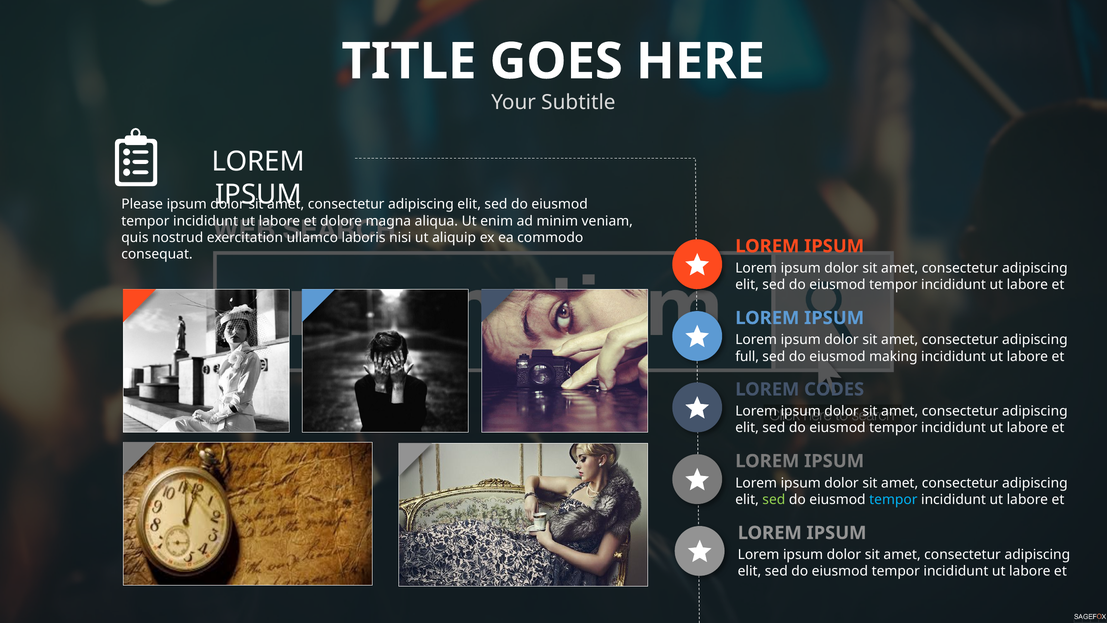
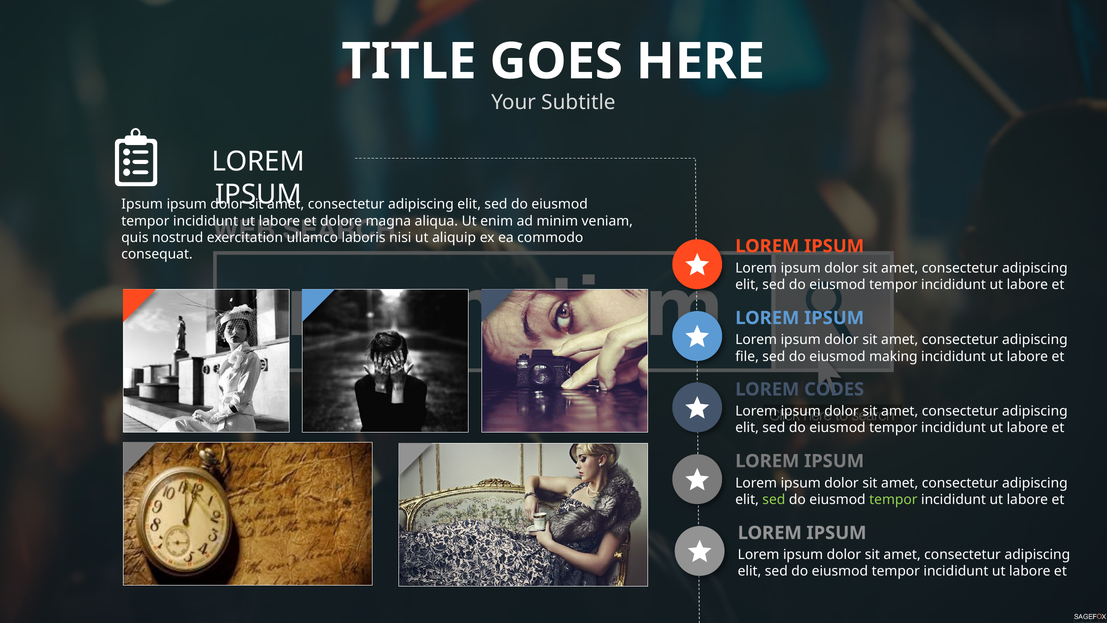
Please at (142, 204): Please -> Ipsum
full: full -> file
tempor at (893, 499) colour: light blue -> light green
